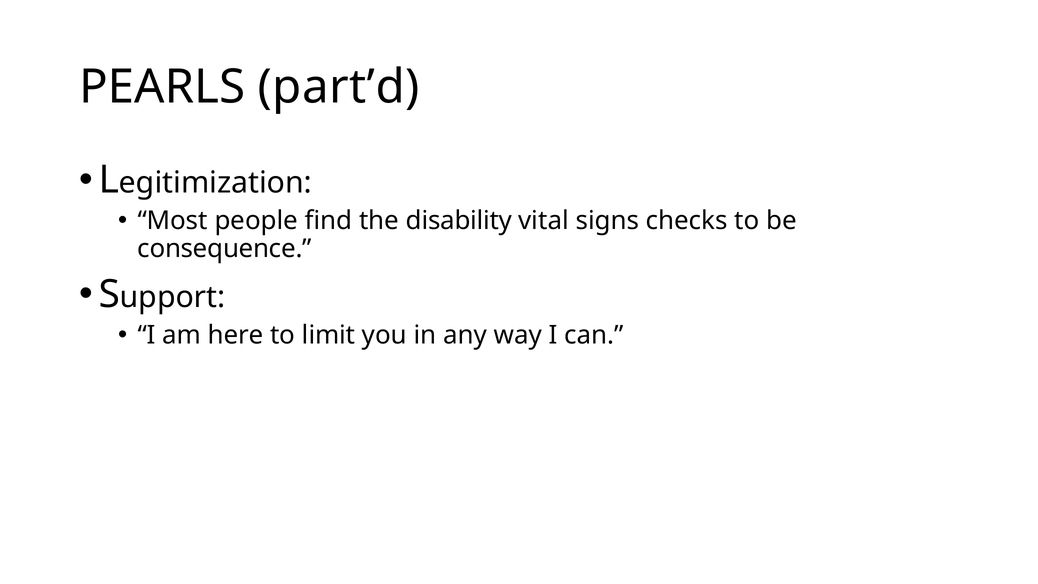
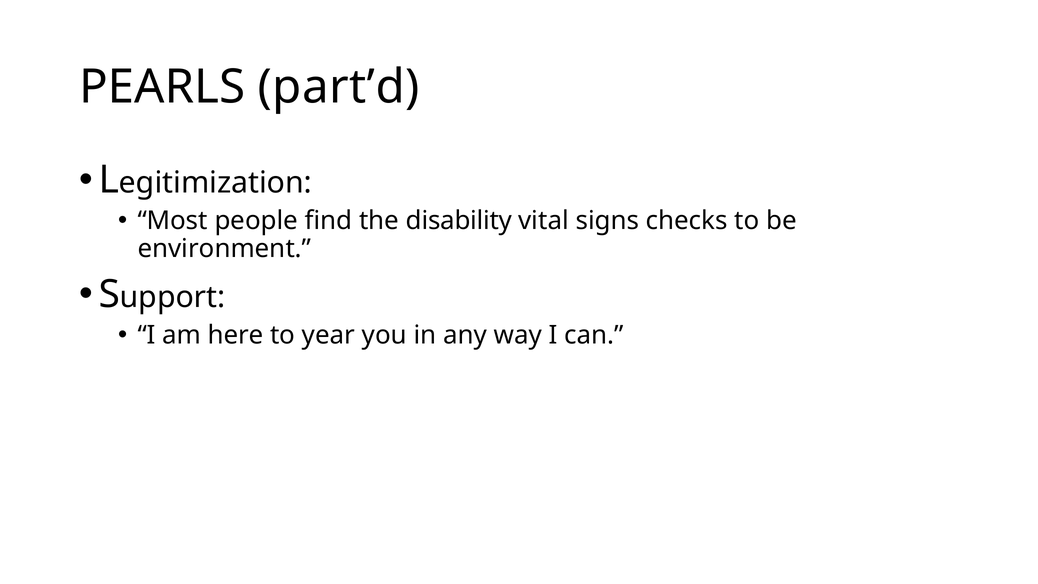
consequence: consequence -> environment
limit: limit -> year
